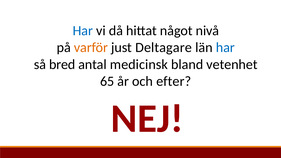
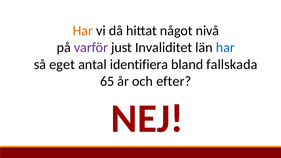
Har at (83, 31) colour: blue -> orange
varför colour: orange -> purple
Deltagare: Deltagare -> Invaliditet
bred: bred -> eget
medicinsk: medicinsk -> identifiera
vetenhet: vetenhet -> fallskada
